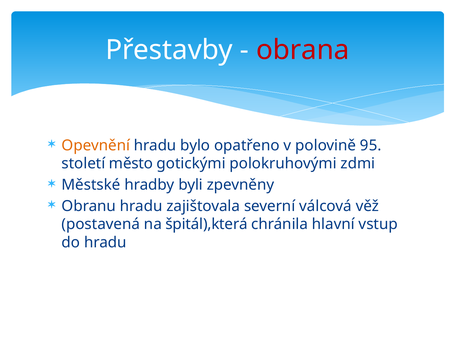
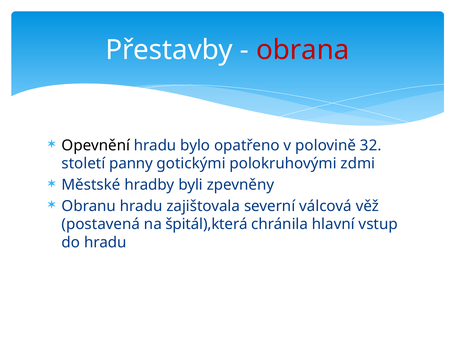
Opevnění colour: orange -> black
95: 95 -> 32
město: město -> panny
